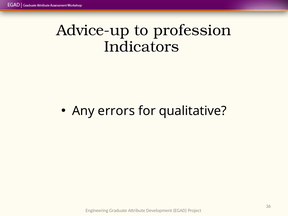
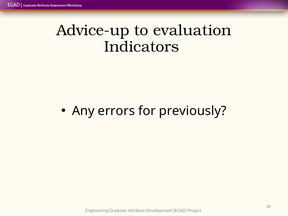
profession: profession -> evaluation
qualitative: qualitative -> previously
